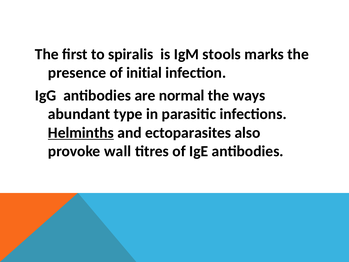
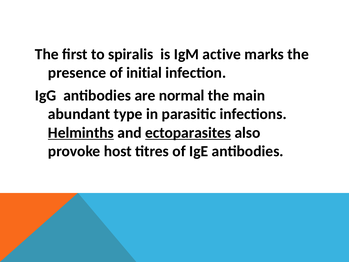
stools: stools -> active
ways: ways -> main
ectoparasites underline: none -> present
wall: wall -> host
